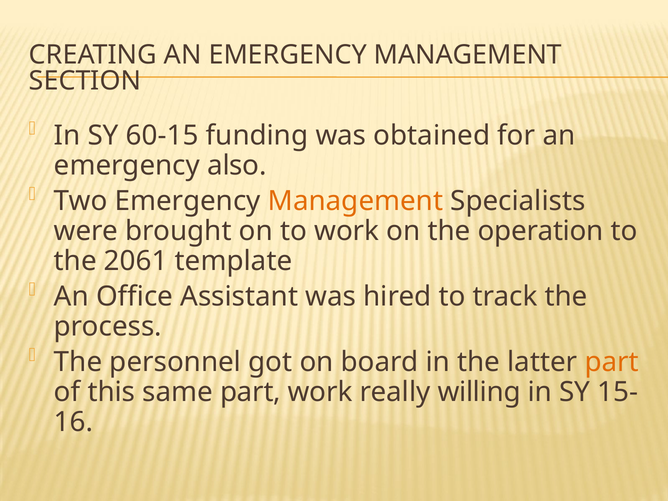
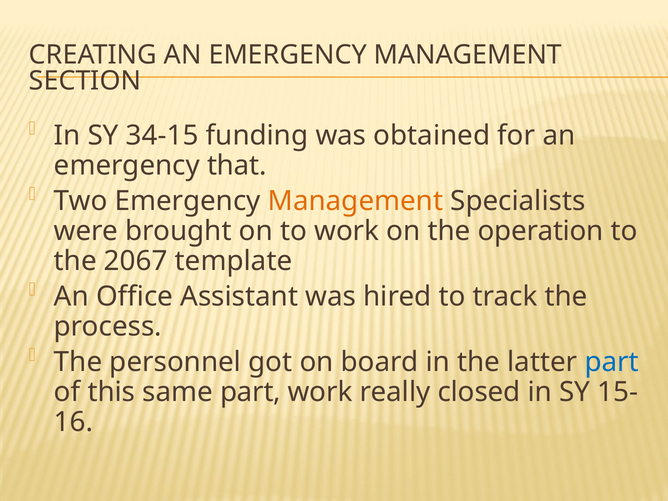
60-15: 60-15 -> 34-15
also: also -> that
2061: 2061 -> 2067
part at (612, 362) colour: orange -> blue
willing: willing -> closed
